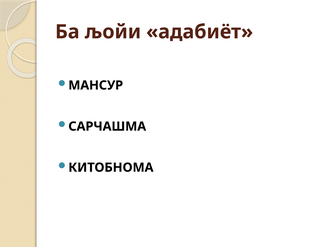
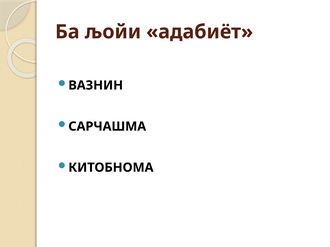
МАНСУР: МАНСУР -> ВАЗНИН
